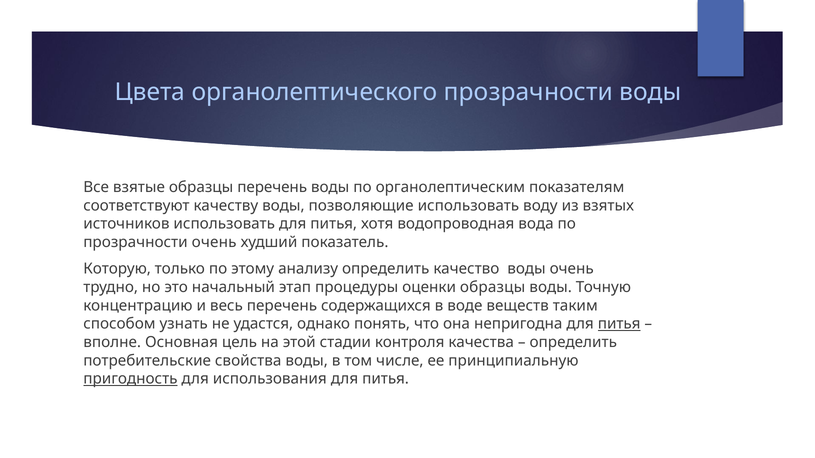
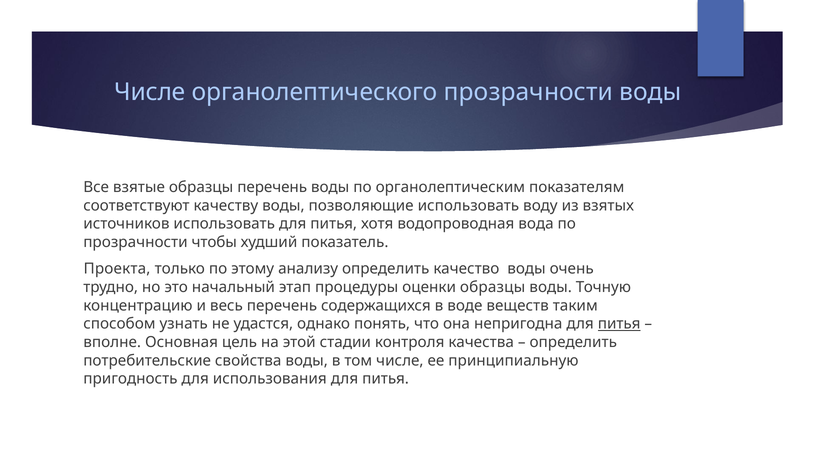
Цвета at (150, 92): Цвета -> Числе
прозрачности очень: очень -> чтобы
Которую: Которую -> Проекта
пригодность underline: present -> none
